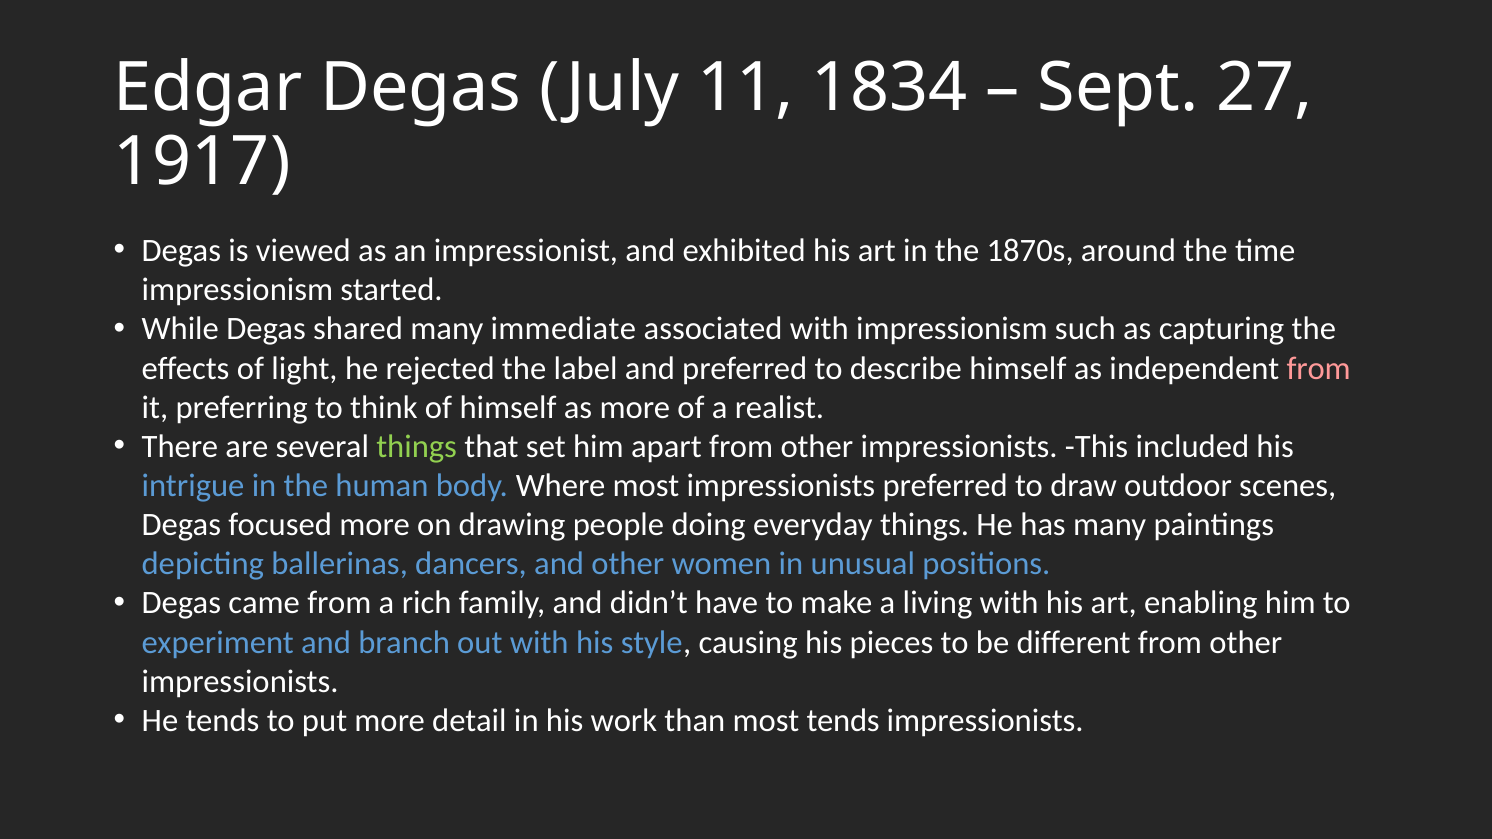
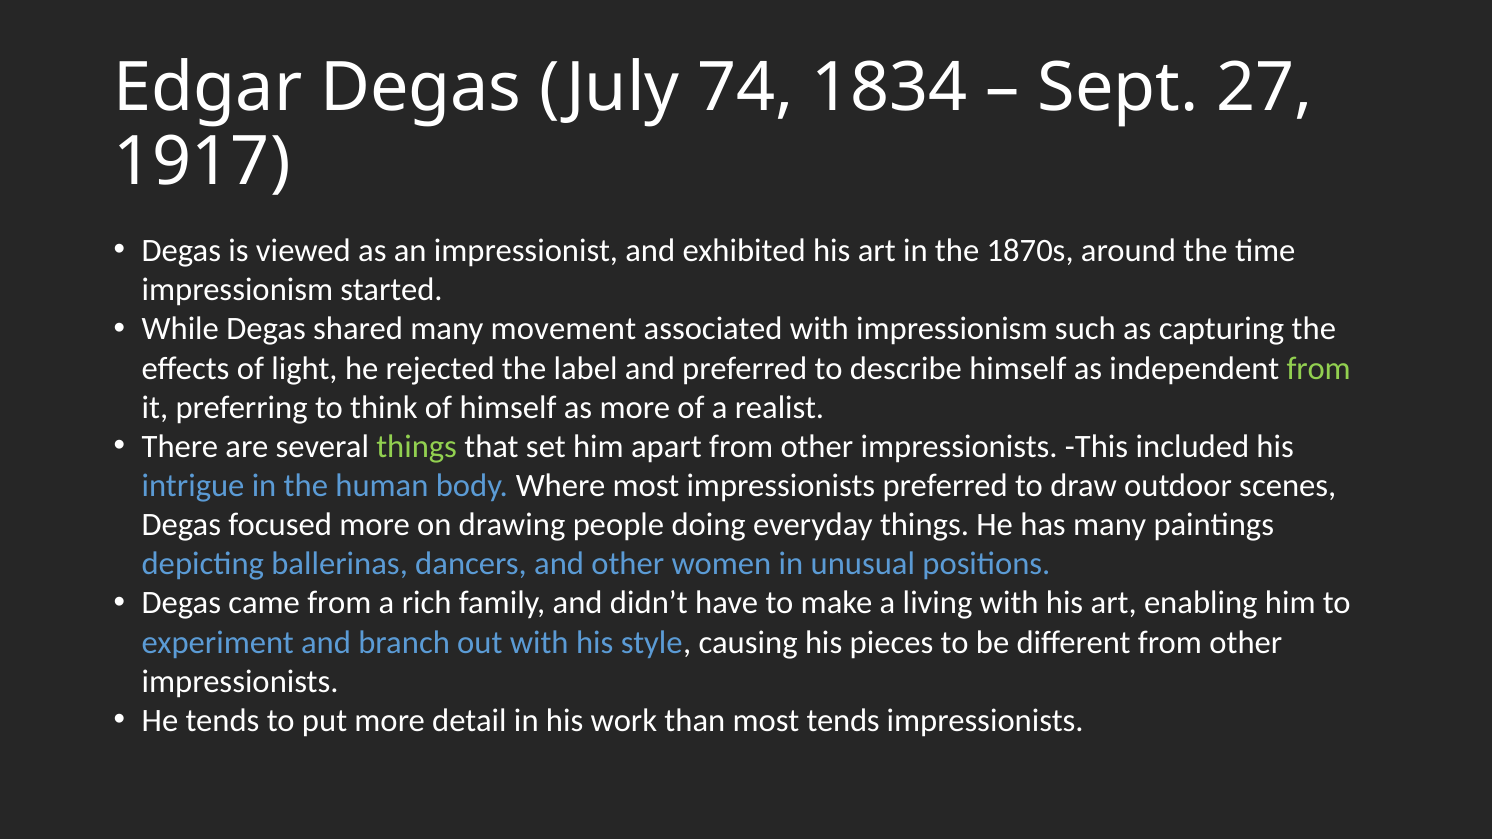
11: 11 -> 74
immediate: immediate -> movement
from at (1319, 368) colour: pink -> light green
